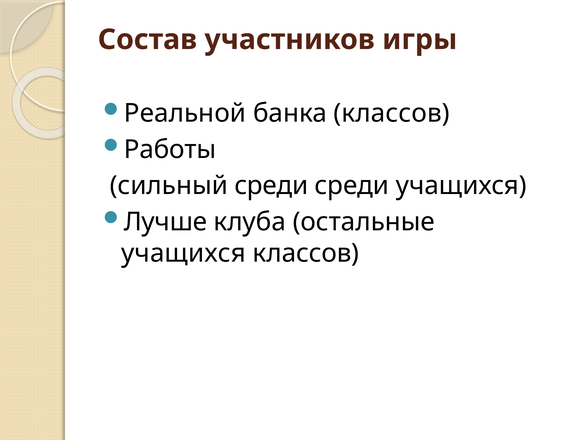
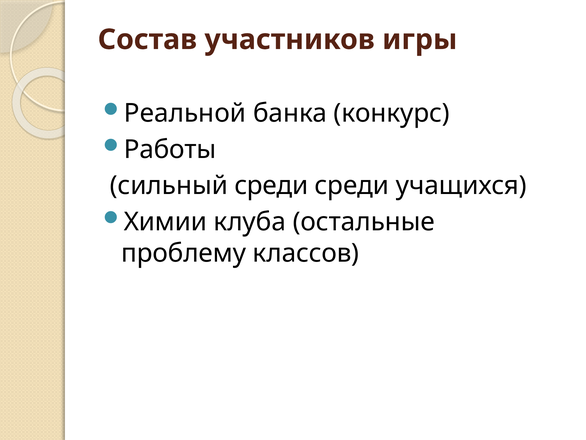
банка классов: классов -> конкурс
Лучше: Лучше -> Химии
учащихся at (183, 253): учащихся -> проблему
